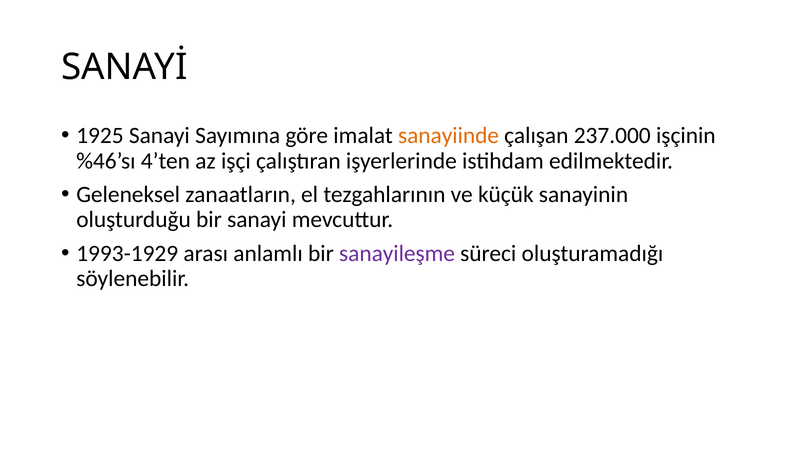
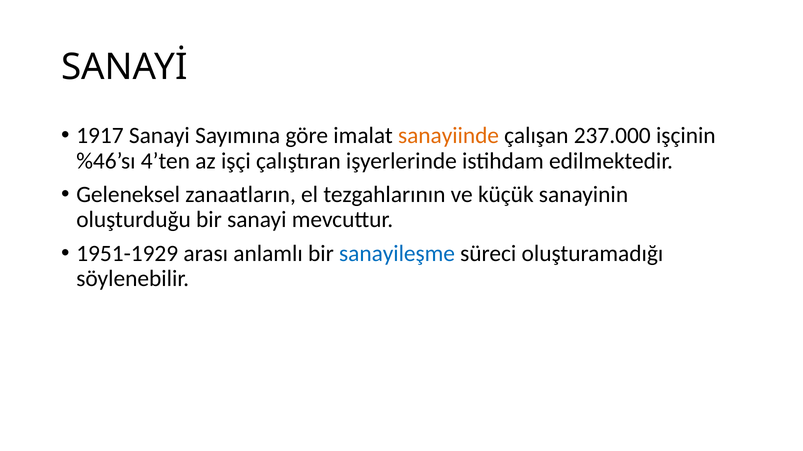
1925: 1925 -> 1917
1993-1929: 1993-1929 -> 1951-1929
sanayileşme colour: purple -> blue
